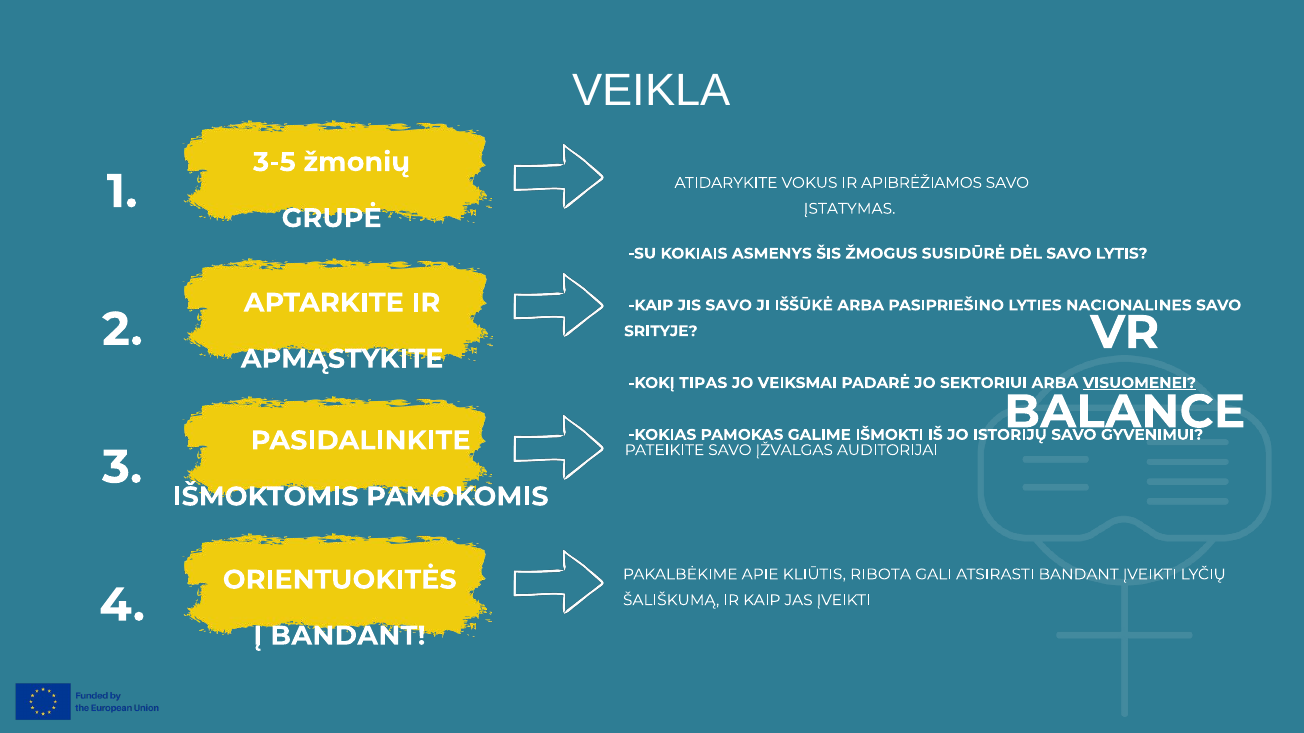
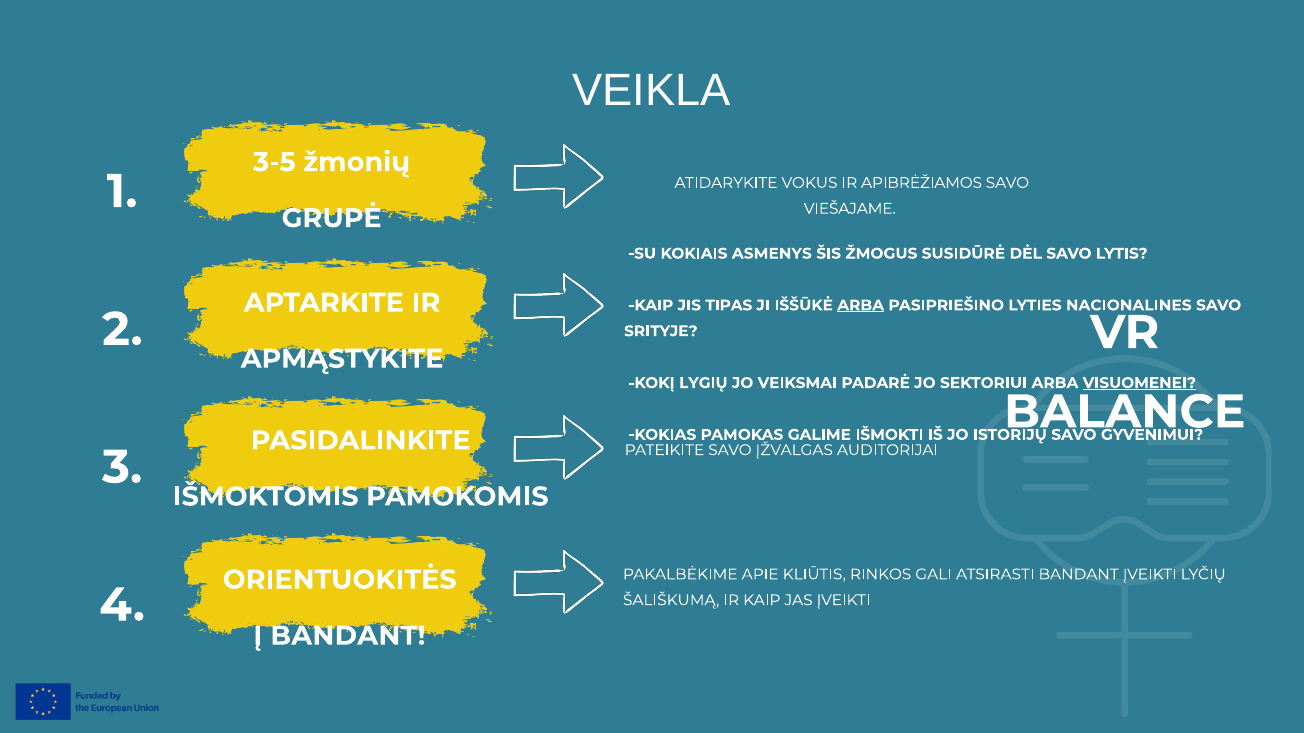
ĮSTATYMAS: ĮSTATYMAS -> VIEŠAJAME
JIS SAVO: SAVO -> TIPAS
ARBA at (861, 305) underline: none -> present
TIPAS: TIPAS -> LYGIŲ
RIBOTA: RIBOTA -> RINKOS
